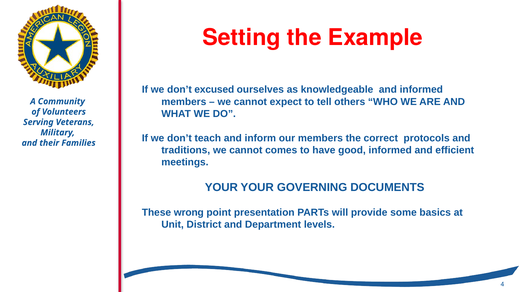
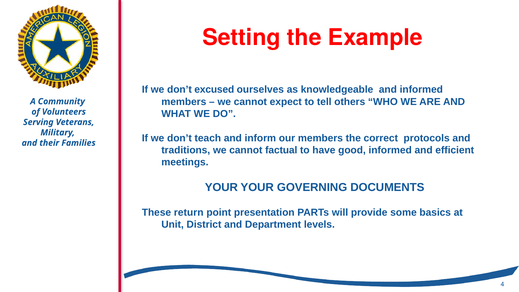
comes: comes -> factual
wrong: wrong -> return
